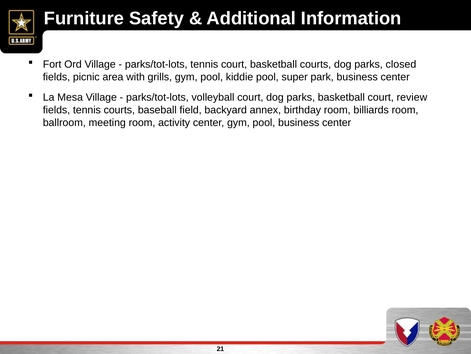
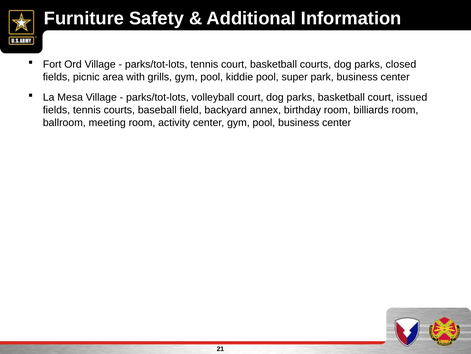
review: review -> issued
